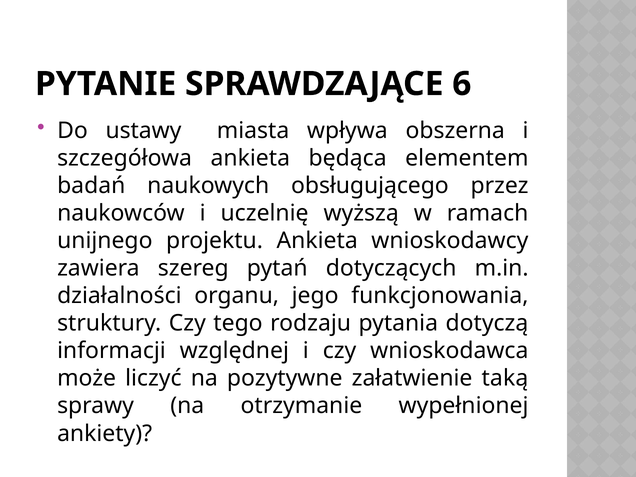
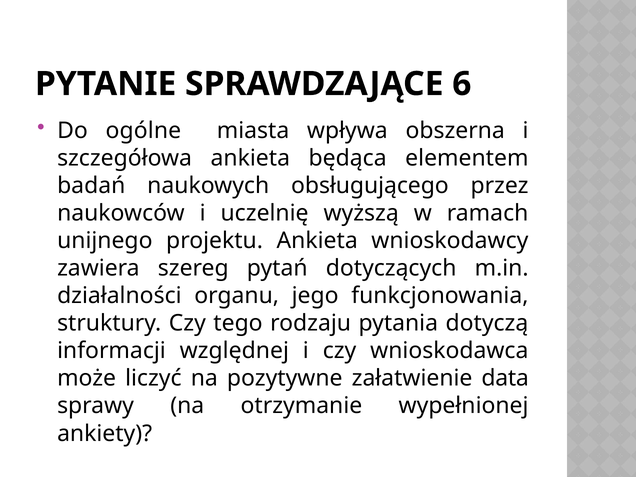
ustawy: ustawy -> ogólne
taką: taką -> data
